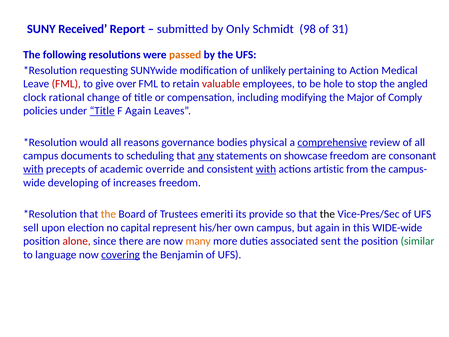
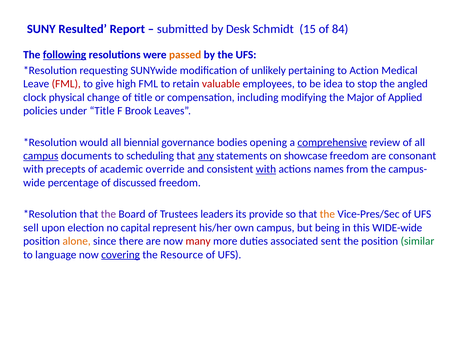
Received: Received -> Resulted
Only: Only -> Desk
98: 98 -> 15
31: 31 -> 84
following underline: none -> present
over: over -> high
hole: hole -> idea
rational: rational -> physical
Comply: Comply -> Applied
Title at (102, 111) underline: present -> none
F Again: Again -> Brook
reasons: reasons -> biennial
physical: physical -> opening
campus at (41, 156) underline: none -> present
with at (33, 169) underline: present -> none
artistic: artistic -> names
developing: developing -> percentage
increases: increases -> discussed
the at (108, 214) colour: orange -> purple
emeriti: emeriti -> leaders
the at (327, 214) colour: black -> orange
but again: again -> being
alone colour: red -> orange
many colour: orange -> red
Benjamin: Benjamin -> Resource
